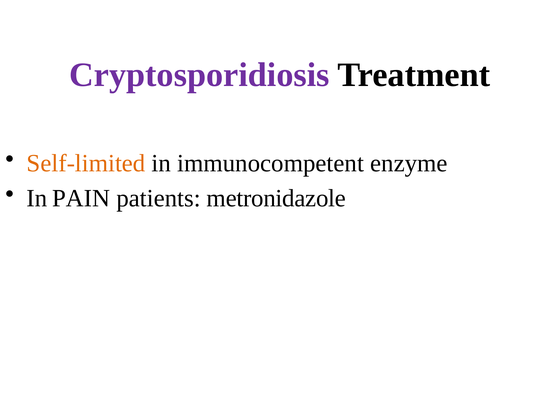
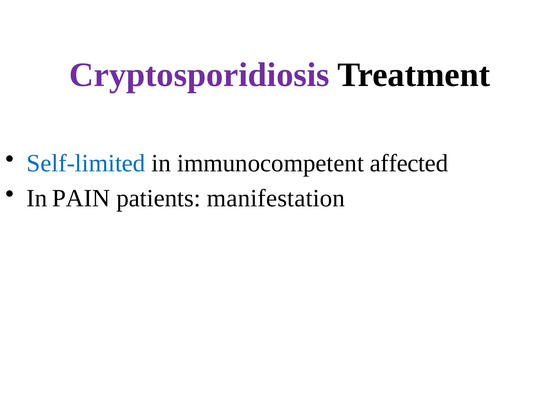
Self-limited colour: orange -> blue
enzyme: enzyme -> affected
metronidazole: metronidazole -> manifestation
